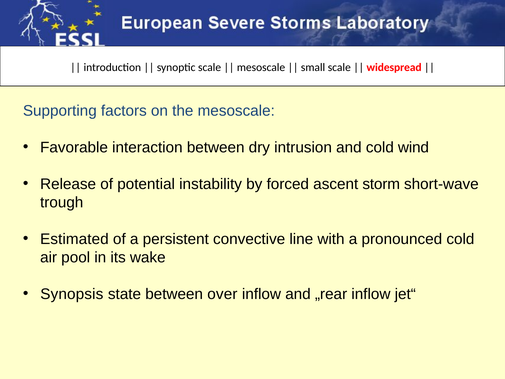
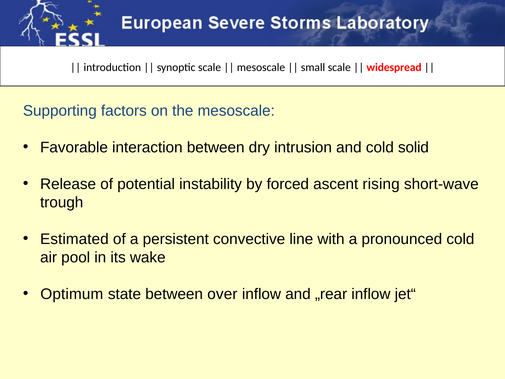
wind: wind -> solid
storm: storm -> rising
Synopsis: Synopsis -> Optimum
